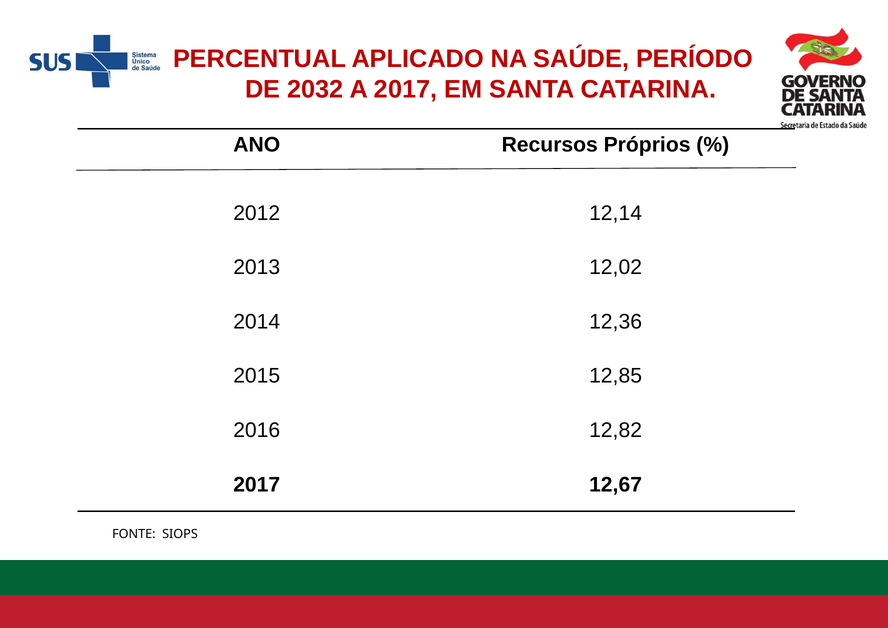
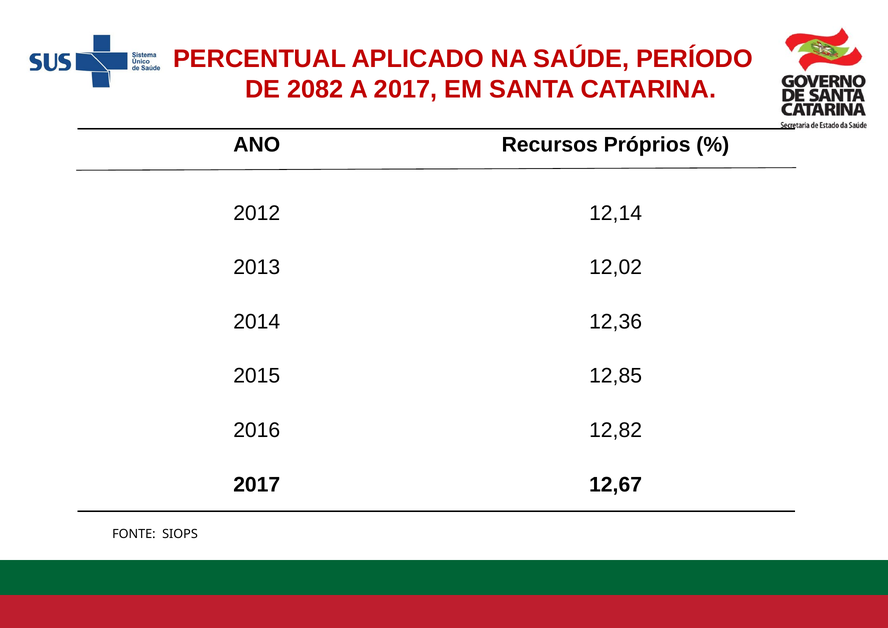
2032: 2032 -> 2082
